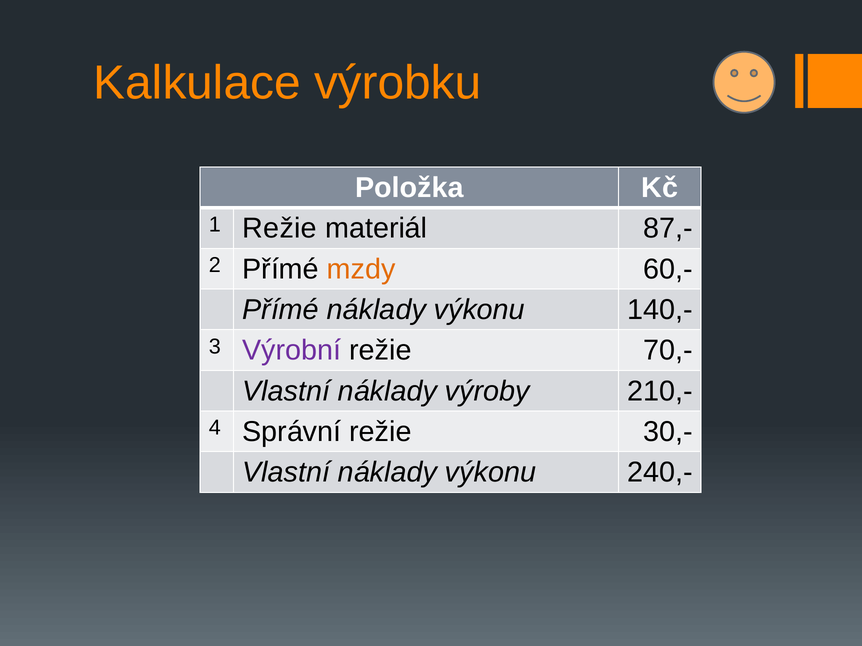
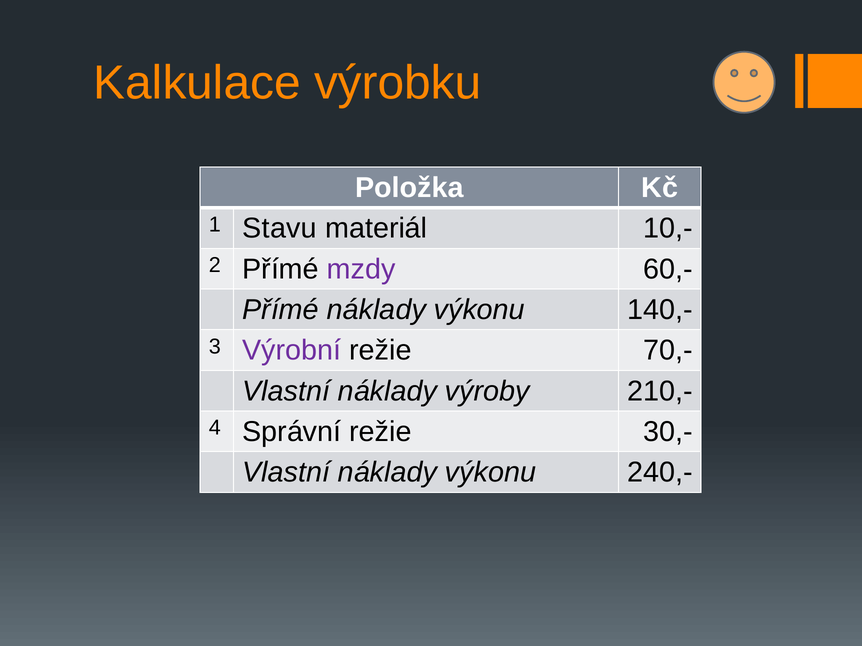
1 Režie: Režie -> Stavu
87,-: 87,- -> 10,-
mzdy colour: orange -> purple
